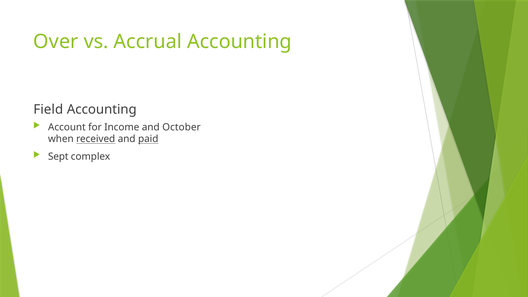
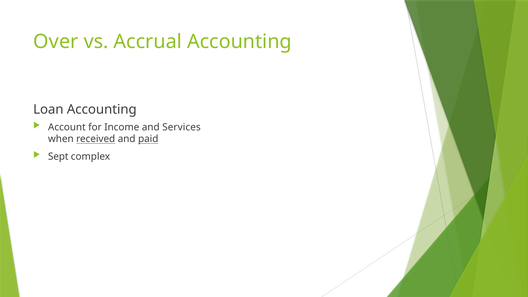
Field: Field -> Loan
October: October -> Services
